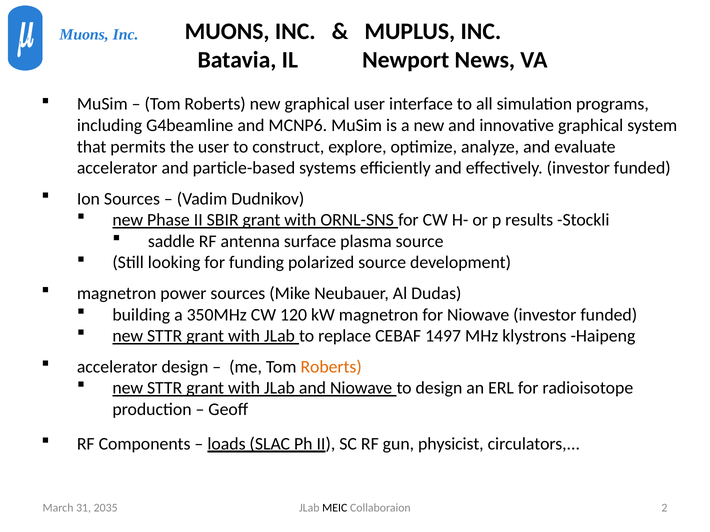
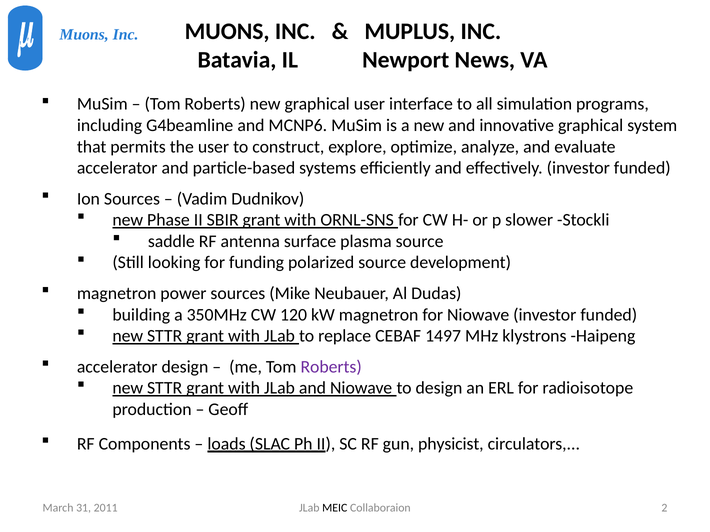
results: results -> slower
Roberts at (331, 367) colour: orange -> purple
2035: 2035 -> 2011
